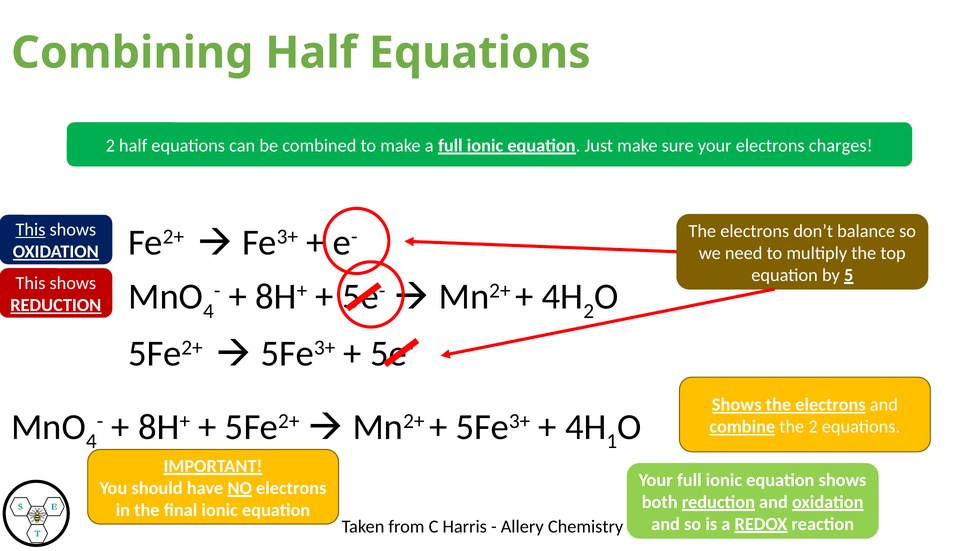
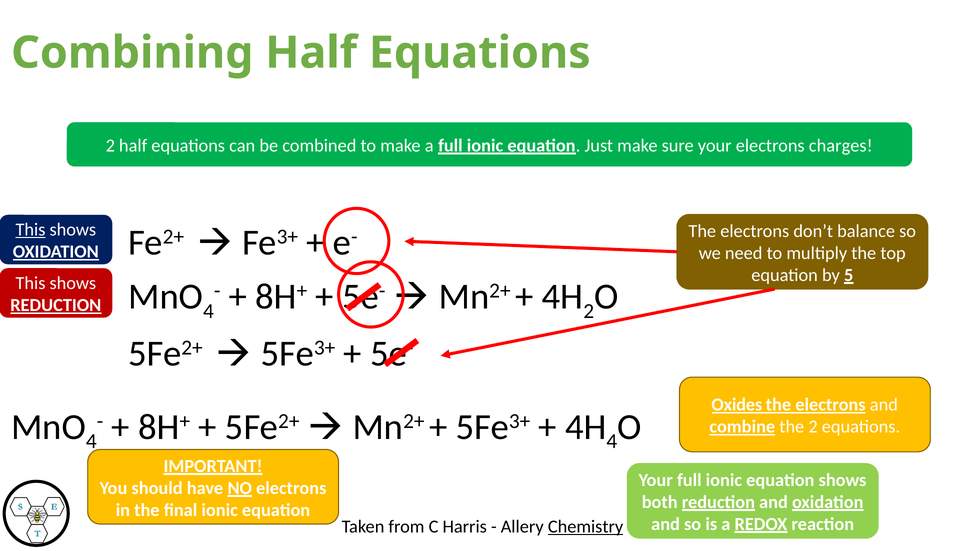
Shows at (737, 404): Shows -> Oxides
1 at (612, 441): 1 -> 4
Chemistry underline: none -> present
